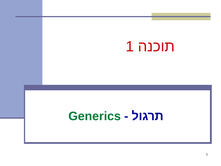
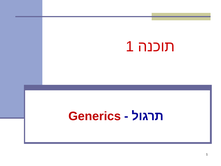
Generics colour: green -> red
